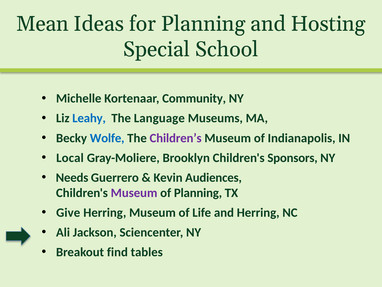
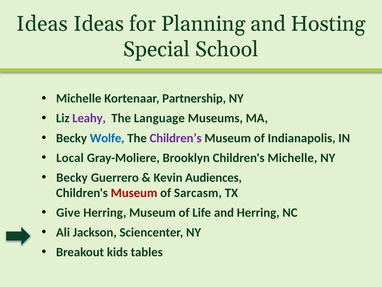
Mean at (42, 24): Mean -> Ideas
Community: Community -> Partnership
Leahy colour: blue -> purple
Children's Sponsors: Sponsors -> Michelle
Needs at (72, 177): Needs -> Becky
Museum at (134, 193) colour: purple -> red
of Planning: Planning -> Sarcasm
find: find -> kids
